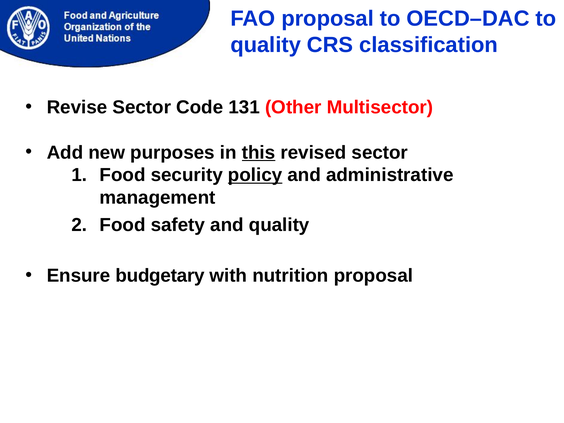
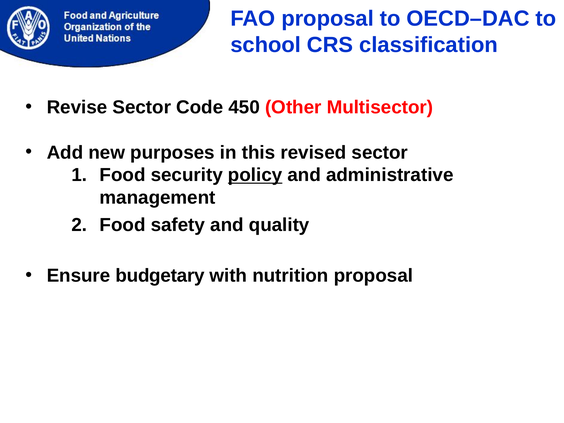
quality at (266, 45): quality -> school
131: 131 -> 450
this underline: present -> none
